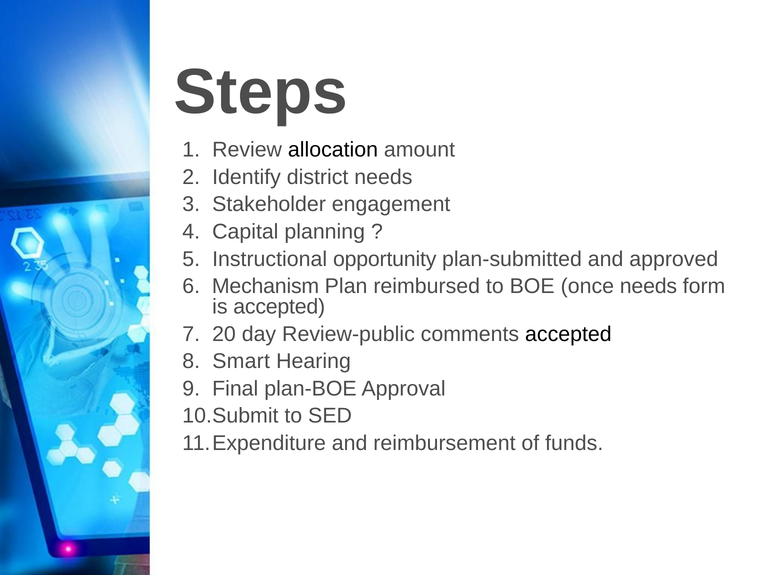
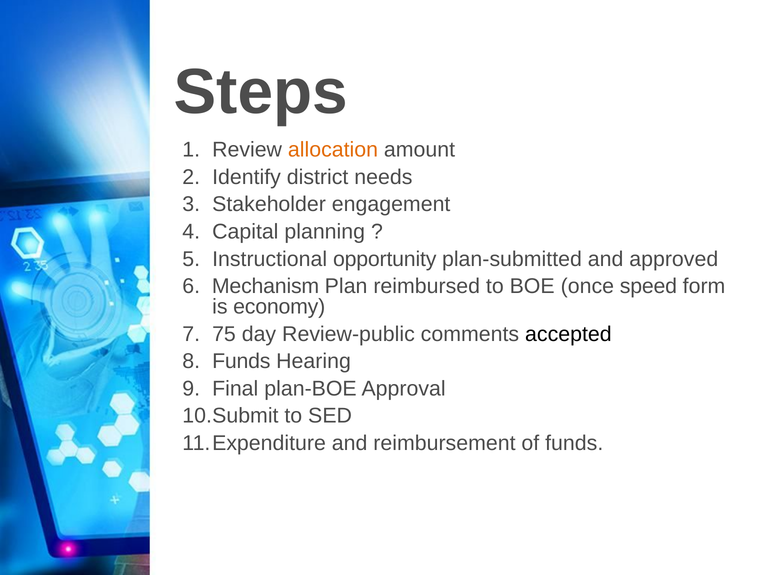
allocation colour: black -> orange
once needs: needs -> speed
is accepted: accepted -> economy
20: 20 -> 75
Smart at (241, 361): Smart -> Funds
